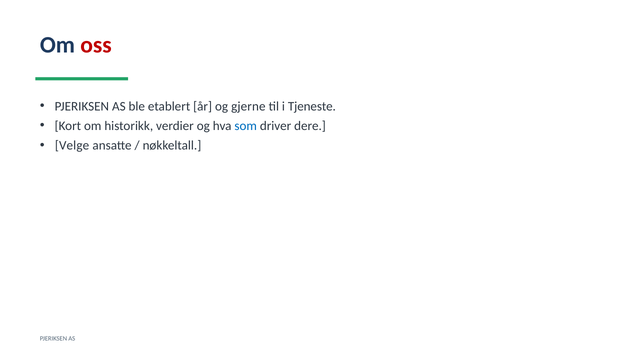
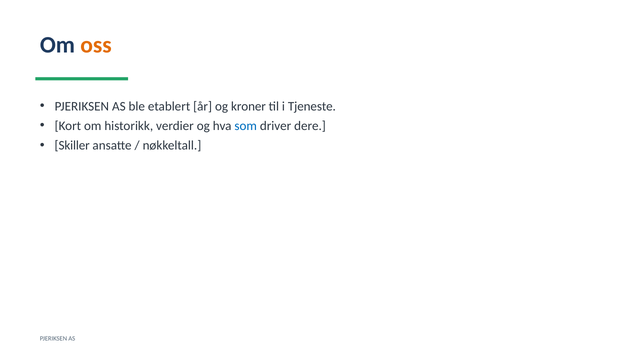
oss colour: red -> orange
gjerne: gjerne -> kroner
Velge: Velge -> Skiller
